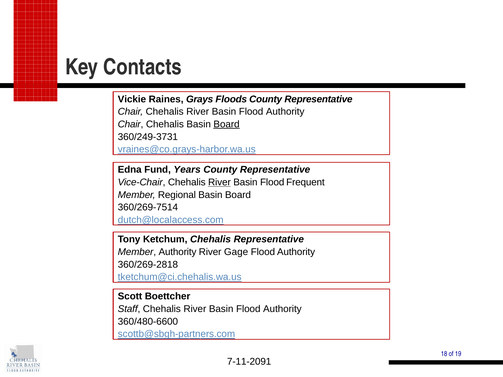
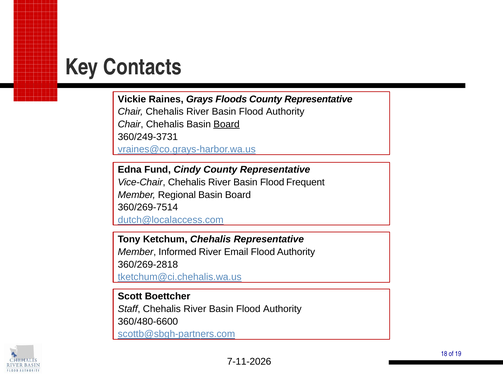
Years: Years -> Cindy
River at (219, 182) underline: present -> none
Member Authority: Authority -> Informed
Gage: Gage -> Email
7-11-2091: 7-11-2091 -> 7-11-2026
